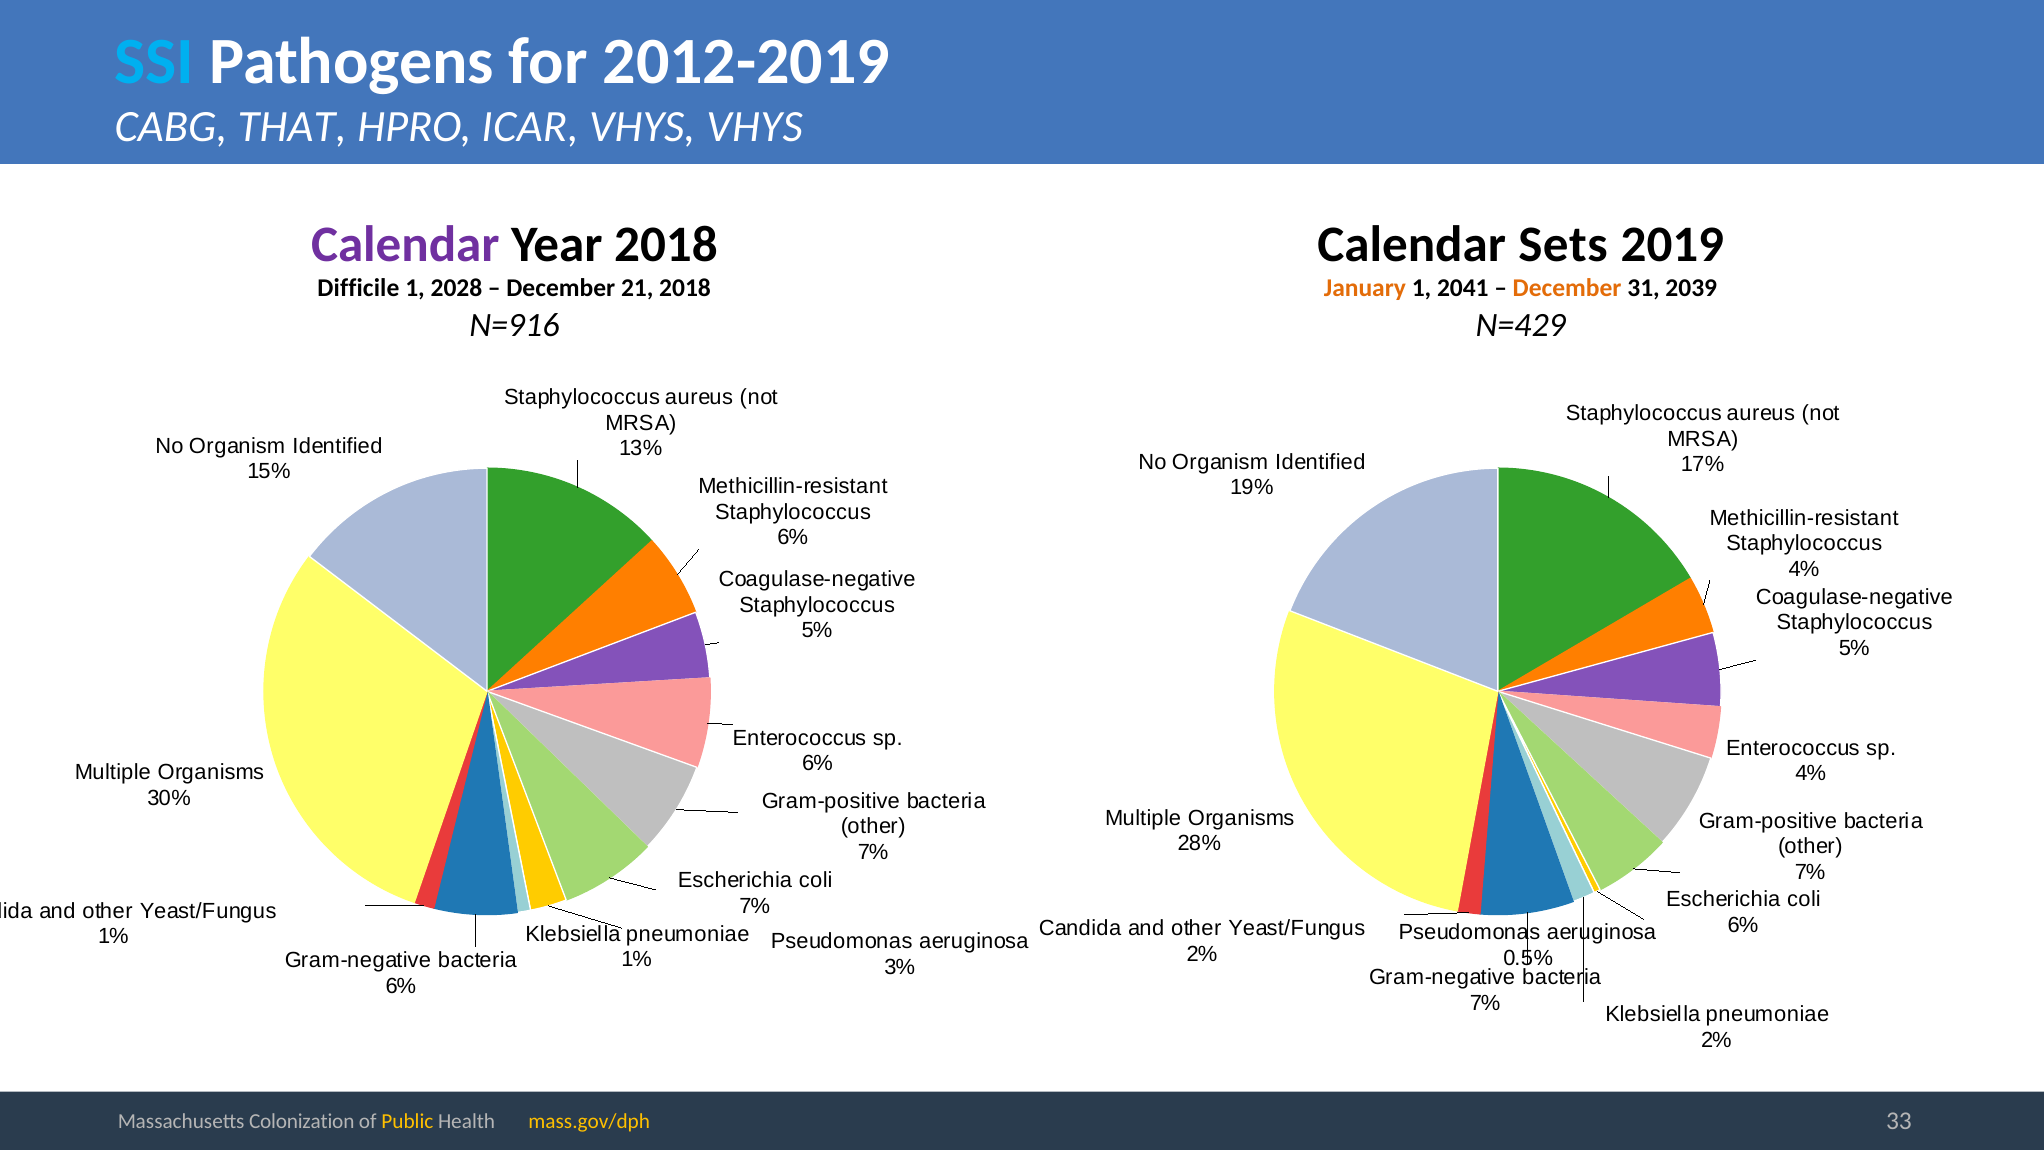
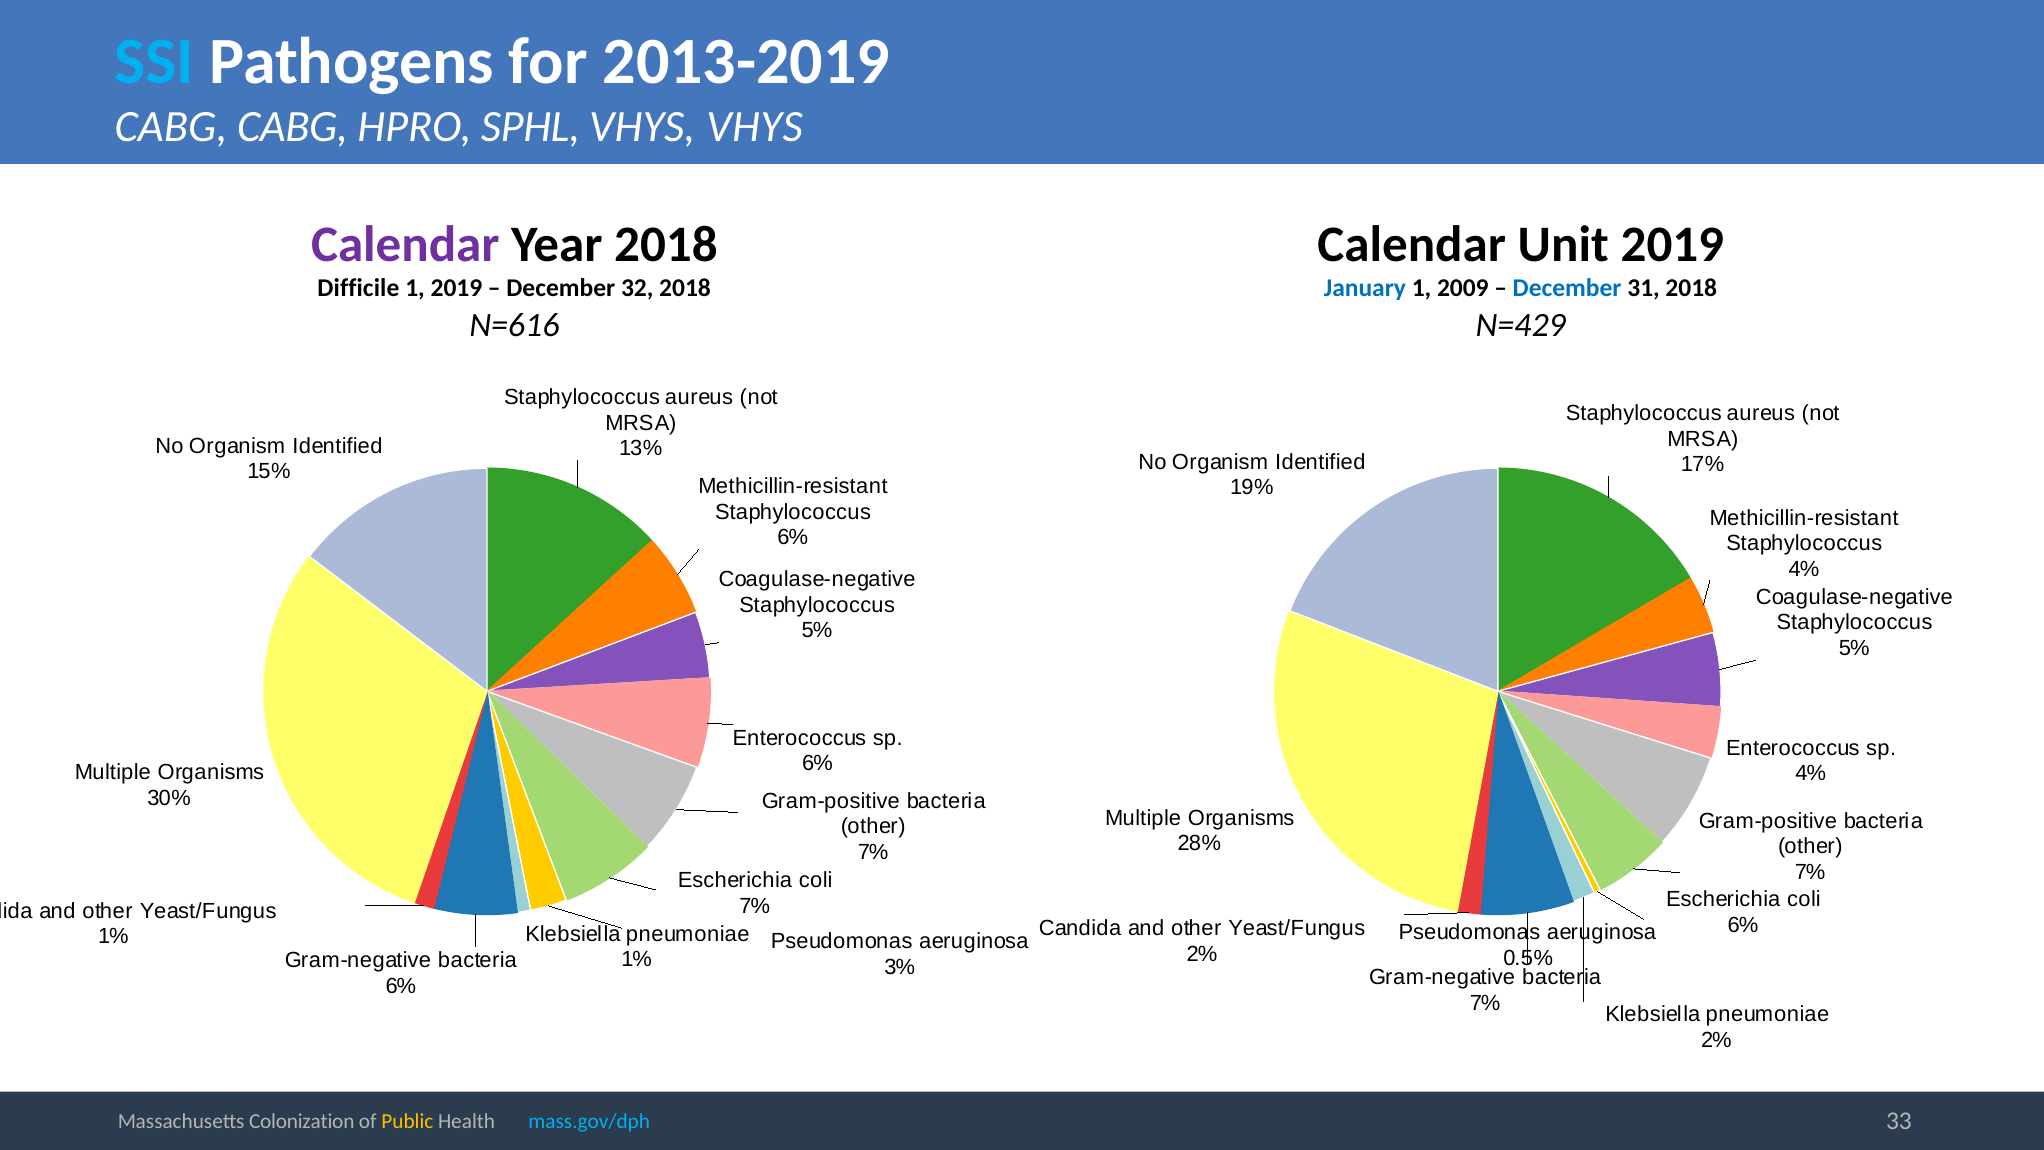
2012-2019: 2012-2019 -> 2013-2019
CABG THAT: THAT -> CABG
ICAR: ICAR -> SPHL
Sets: Sets -> Unit
1 2028: 2028 -> 2019
21: 21 -> 32
January colour: orange -> blue
2041: 2041 -> 2009
December at (1567, 288) colour: orange -> blue
31 2039: 2039 -> 2018
N=916: N=916 -> N=616
mass.gov/dph colour: yellow -> light blue
